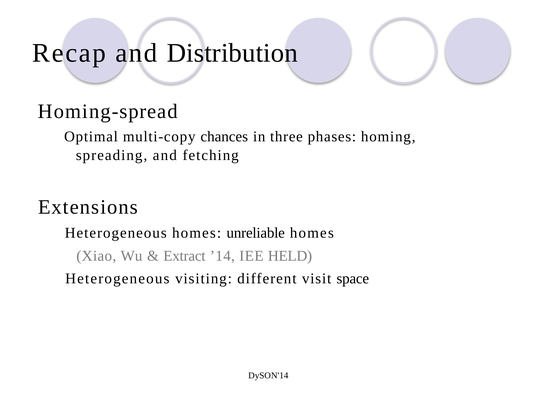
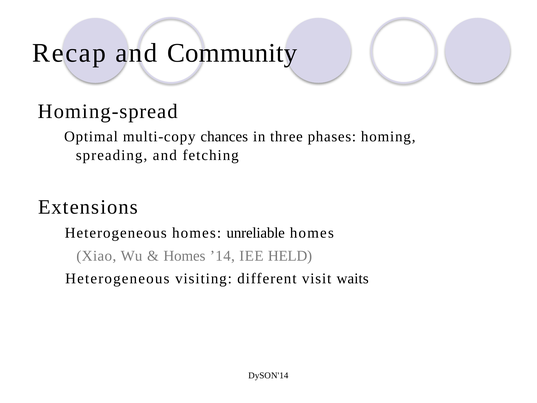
Distribution: Distribution -> Community
Extract at (184, 256): Extract -> Homes
space: space -> waits
